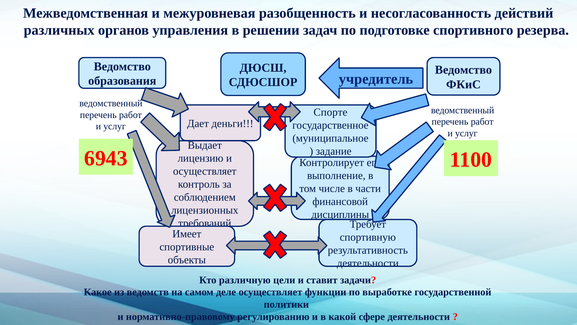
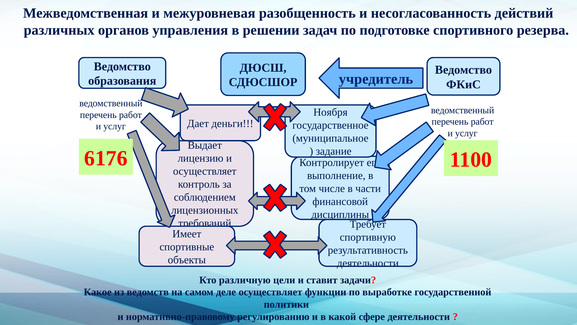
Спорте: Спорте -> Ноября
6943: 6943 -> 6176
